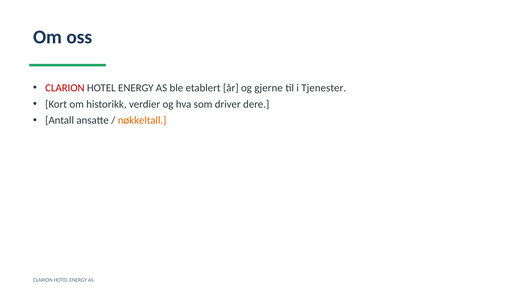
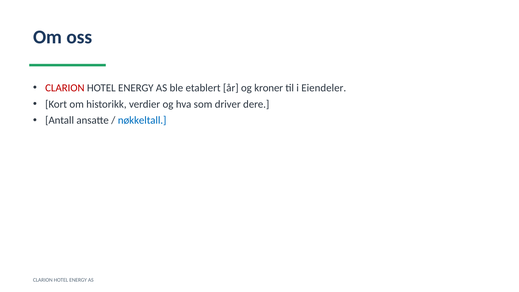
gjerne: gjerne -> kroner
Tjenester: Tjenester -> Eiendeler
nøkkeltall colour: orange -> blue
